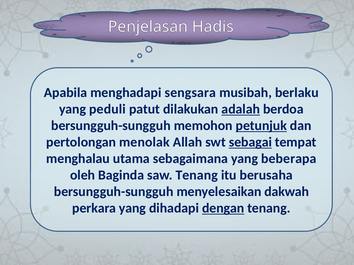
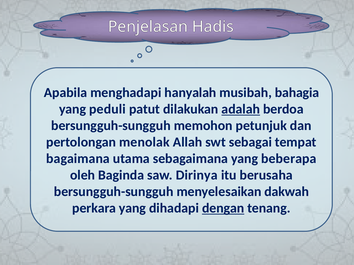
sengsara: sengsara -> hanyalah
berlaku: berlaku -> bahagia
petunjuk underline: present -> none
sebagai underline: present -> none
menghalau: menghalau -> bagaimana
saw Tenang: Tenang -> Dirinya
